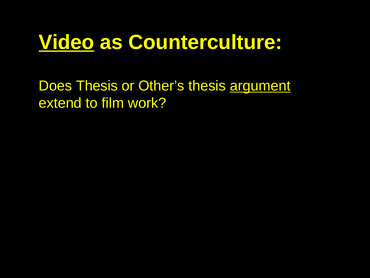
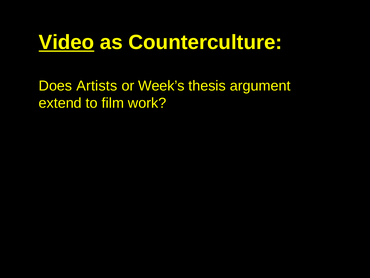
Does Thesis: Thesis -> Artists
Other’s: Other’s -> Week’s
argument underline: present -> none
